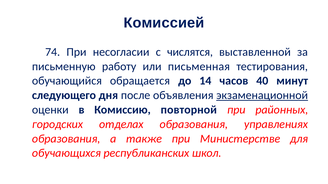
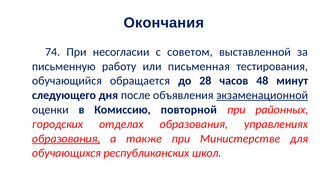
Комиссией: Комиссией -> Окончания
числятся: числятся -> советом
14: 14 -> 28
40: 40 -> 48
образования at (66, 139) underline: none -> present
